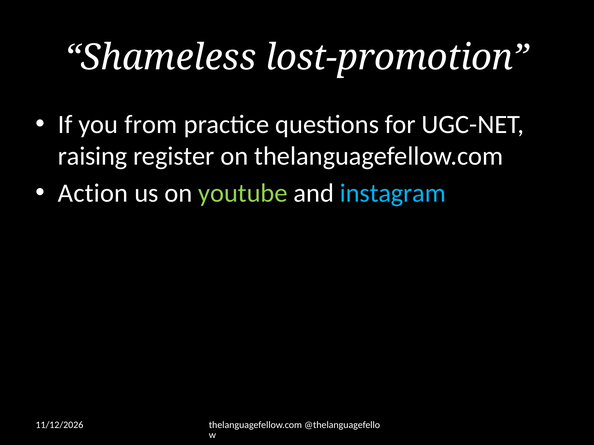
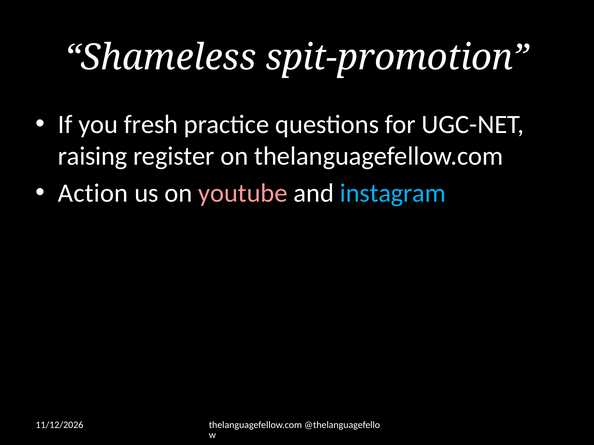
lost-promotion: lost-promotion -> spit-promotion
from: from -> fresh
youtube colour: light green -> pink
